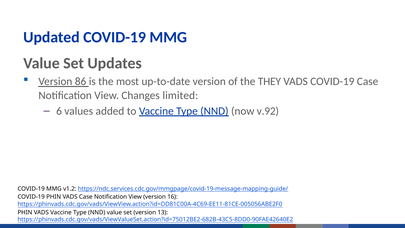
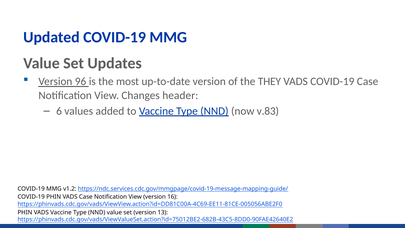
86: 86 -> 96
limited: limited -> header
v.92: v.92 -> v.83
